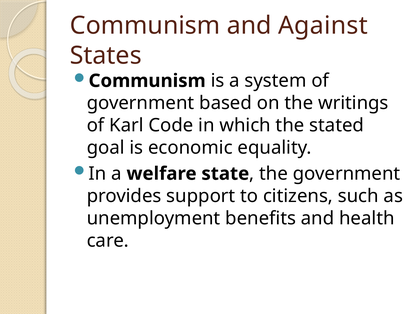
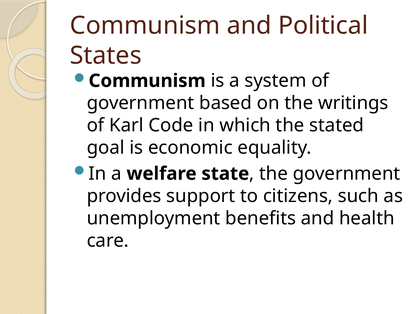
Against: Against -> Political
